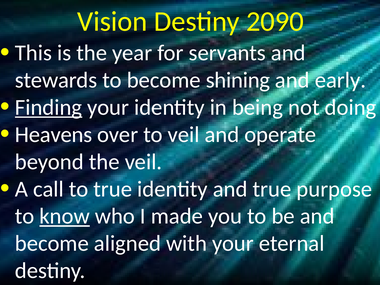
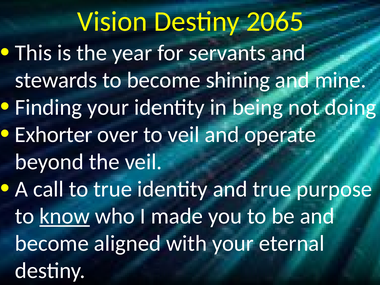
2090: 2090 -> 2065
early: early -> mine
Finding underline: present -> none
Heavens: Heavens -> Exhorter
